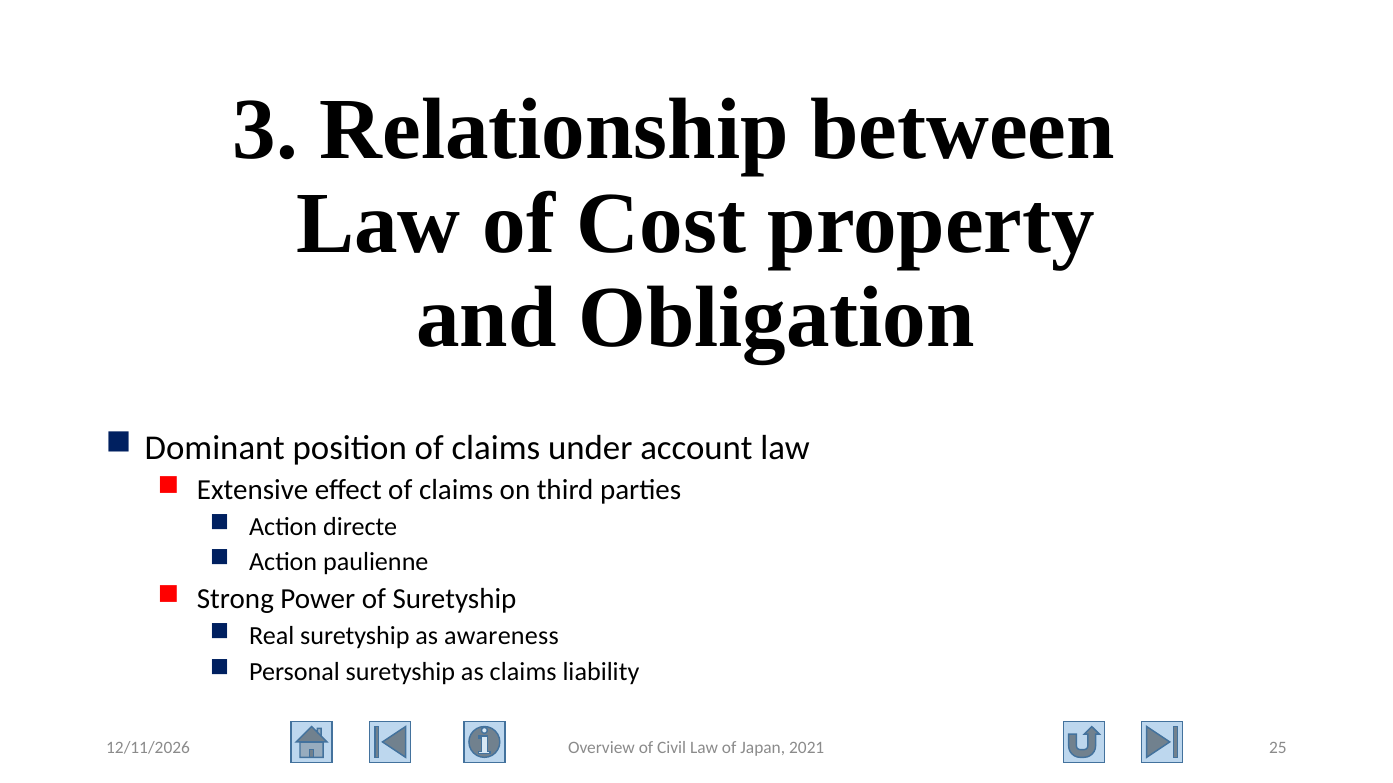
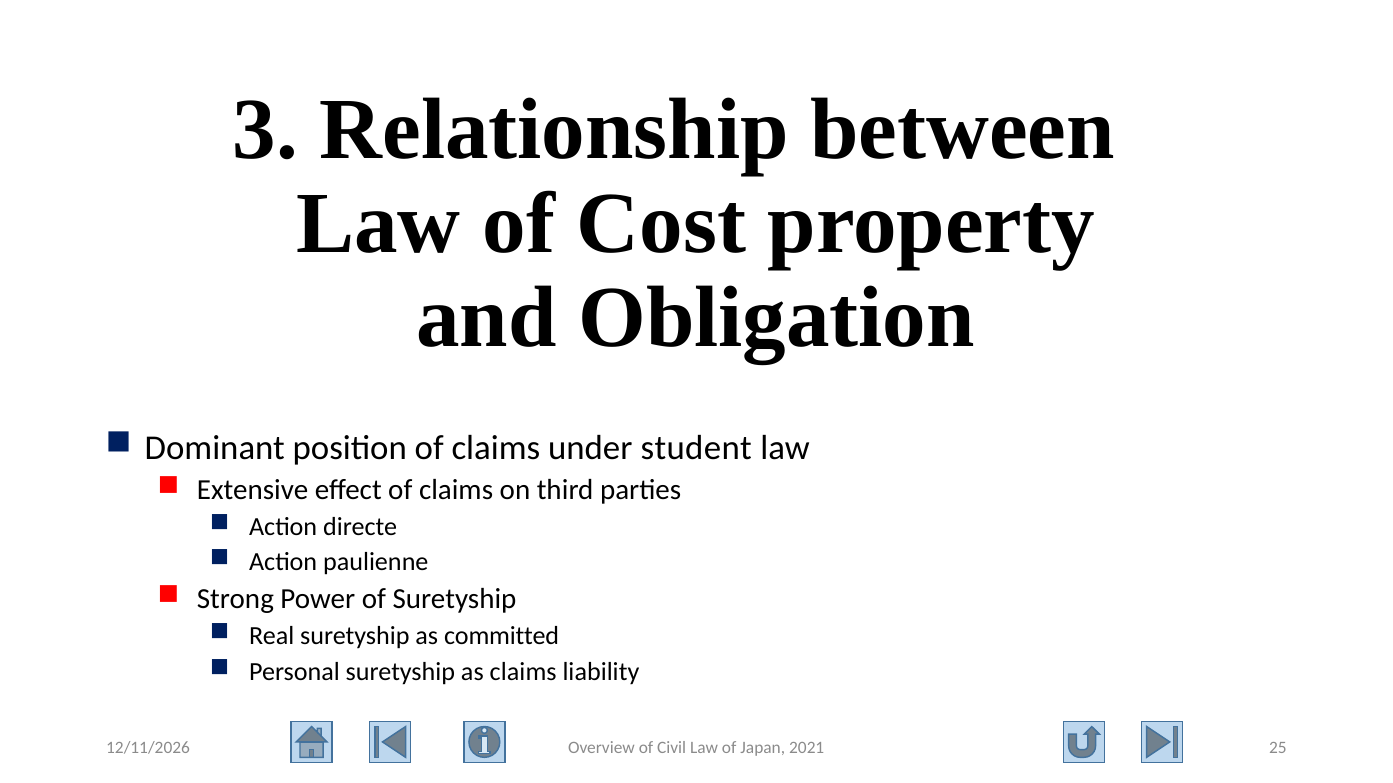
account: account -> student
awareness: awareness -> committed
